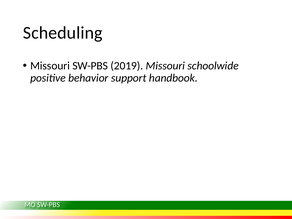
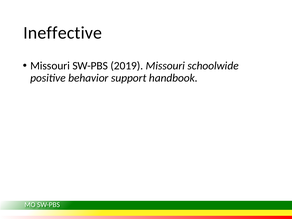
Scheduling: Scheduling -> Ineffective
